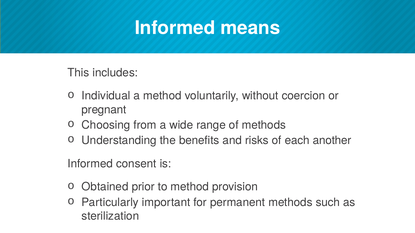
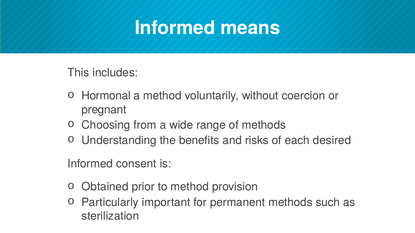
Individual: Individual -> Hormonal
another: another -> desired
